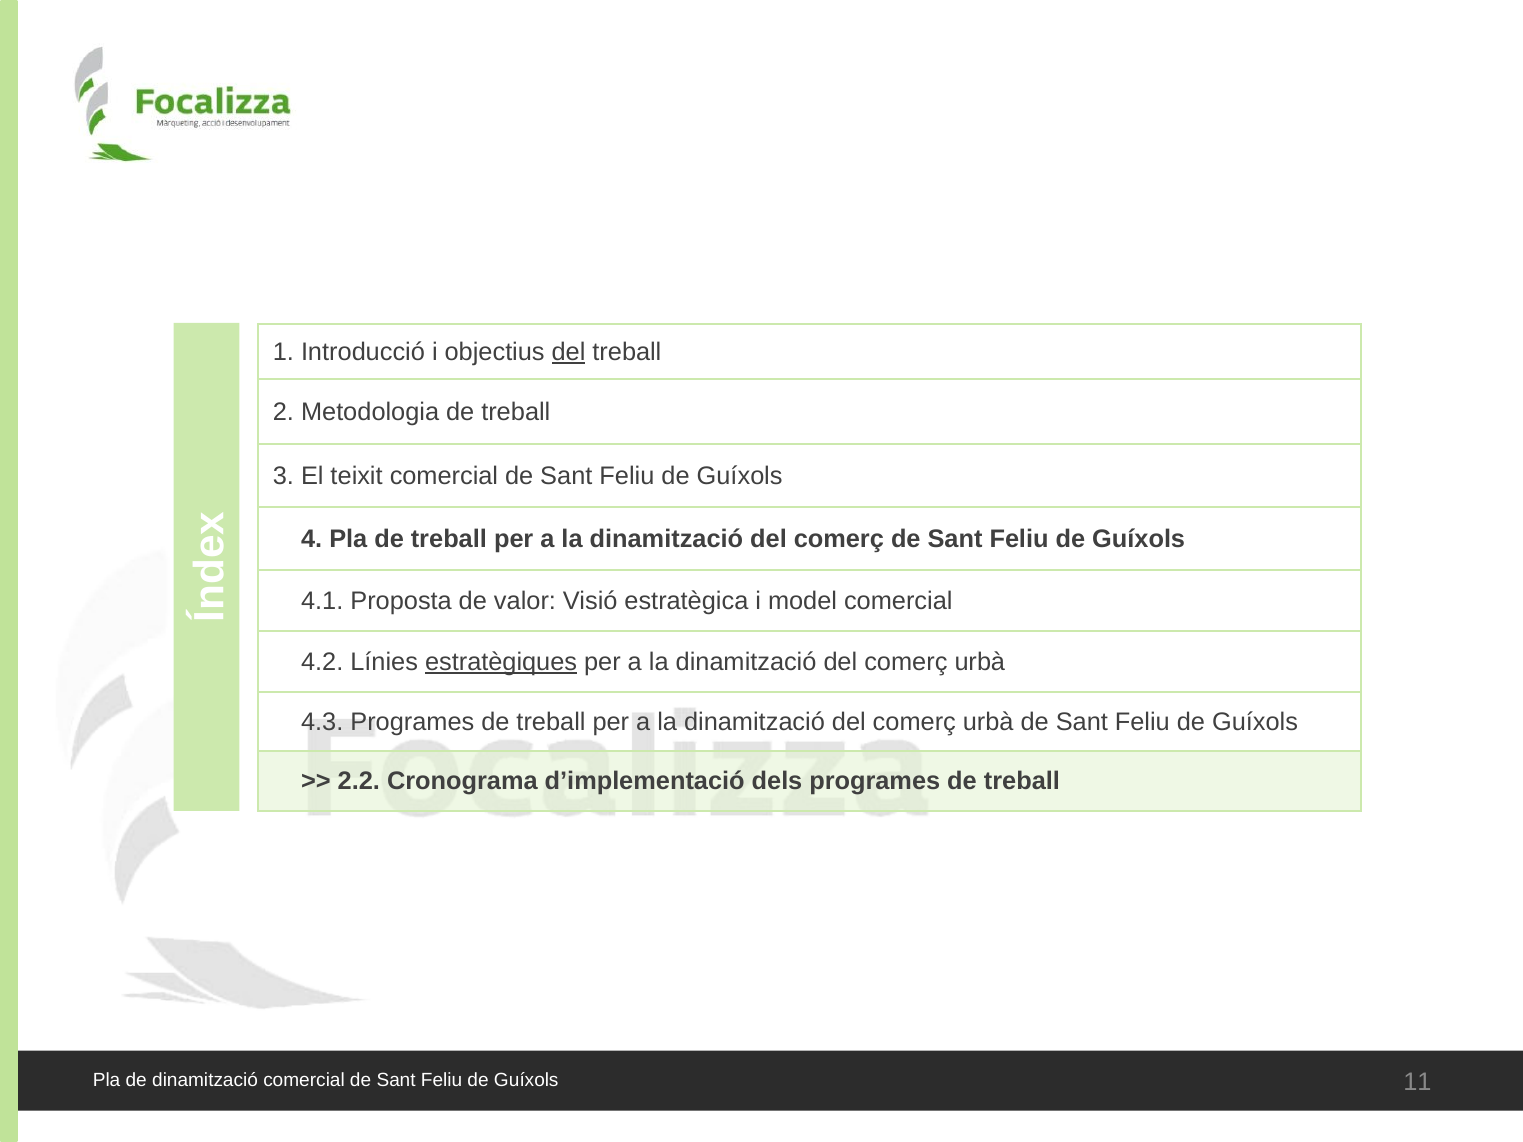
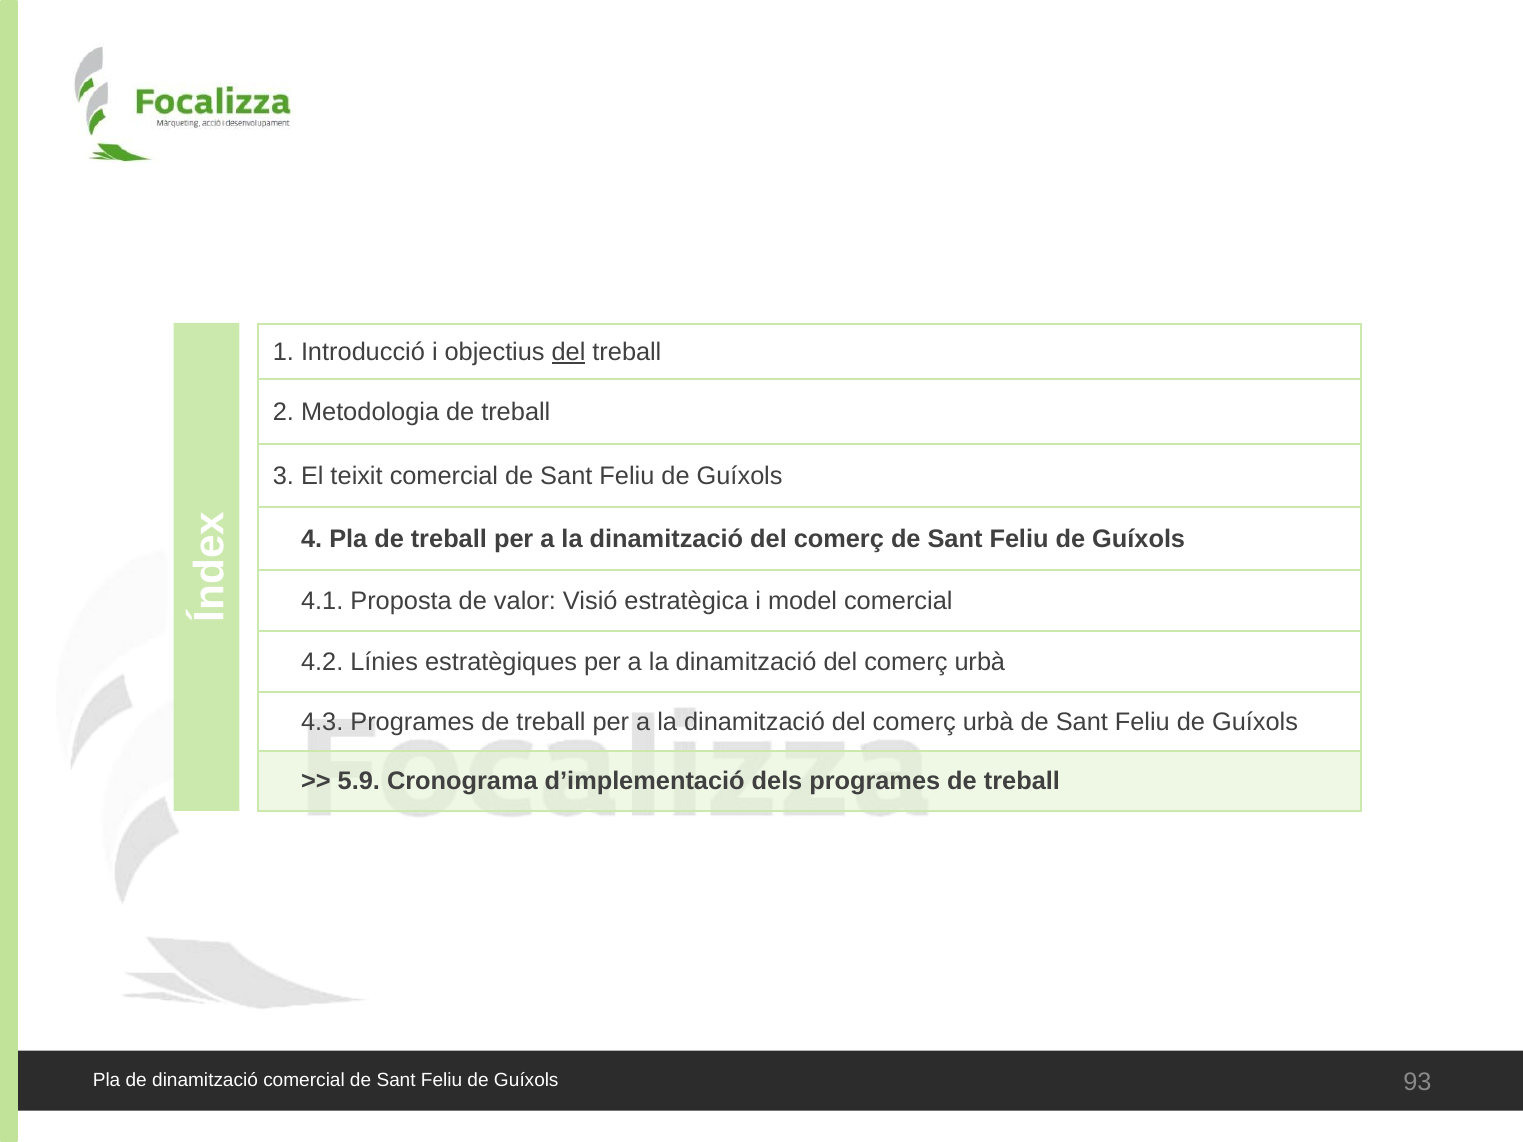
estratègiques underline: present -> none
2.2: 2.2 -> 5.9
11: 11 -> 93
